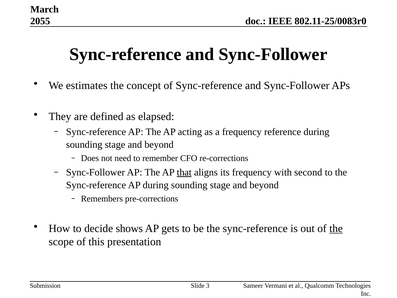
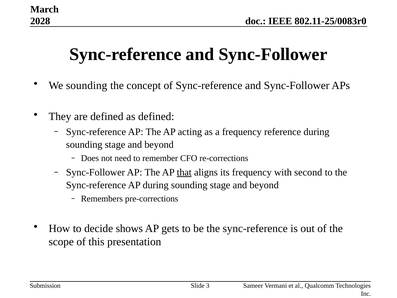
2055: 2055 -> 2028
We estimates: estimates -> sounding
as elapsed: elapsed -> defined
the at (336, 228) underline: present -> none
